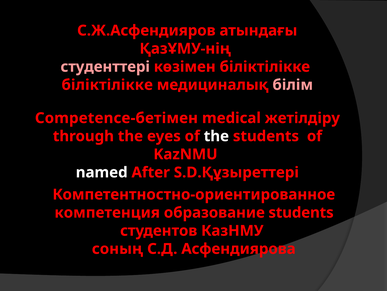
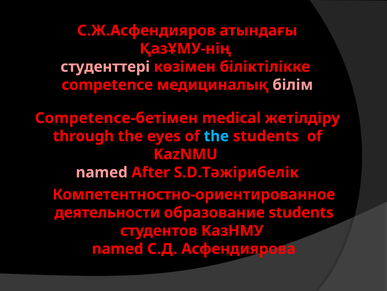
біліктілікке at (107, 85): біліктілікке -> competence
the at (216, 136) colour: white -> light blue
named at (102, 172) colour: white -> pink
S.D.Құзыреттері: S.D.Құзыреттері -> S.D.Тәжірибелік
компетенция: компетенция -> деятельности
соның at (118, 248): соның -> named
